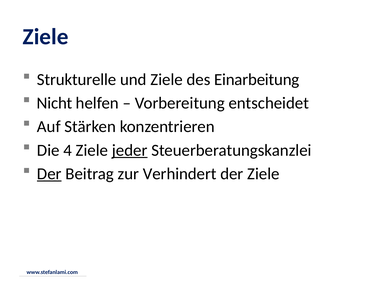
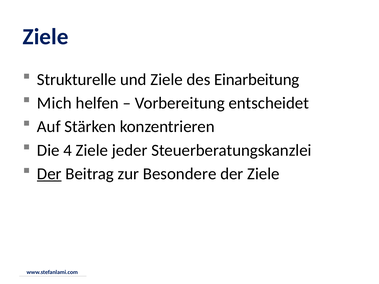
Nicht: Nicht -> Mich
jeder underline: present -> none
Verhindert: Verhindert -> Besondere
